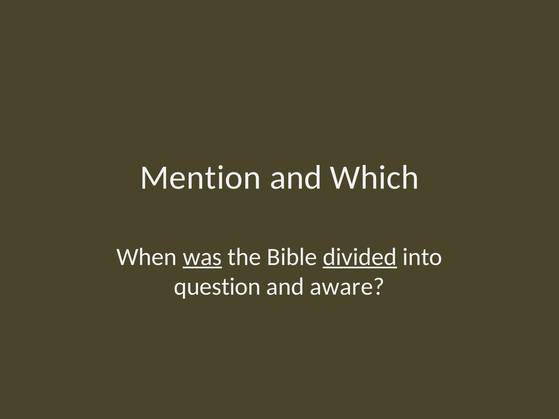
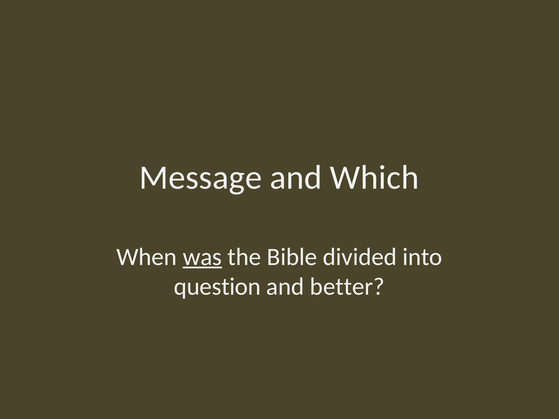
Mention: Mention -> Message
divided underline: present -> none
aware: aware -> better
